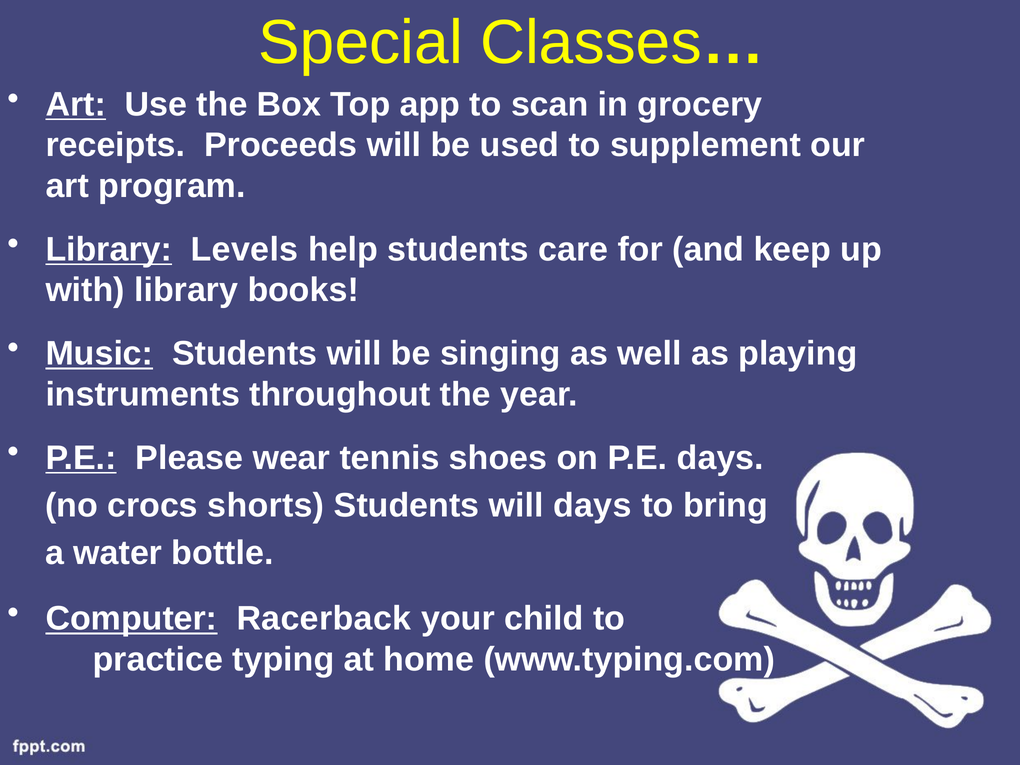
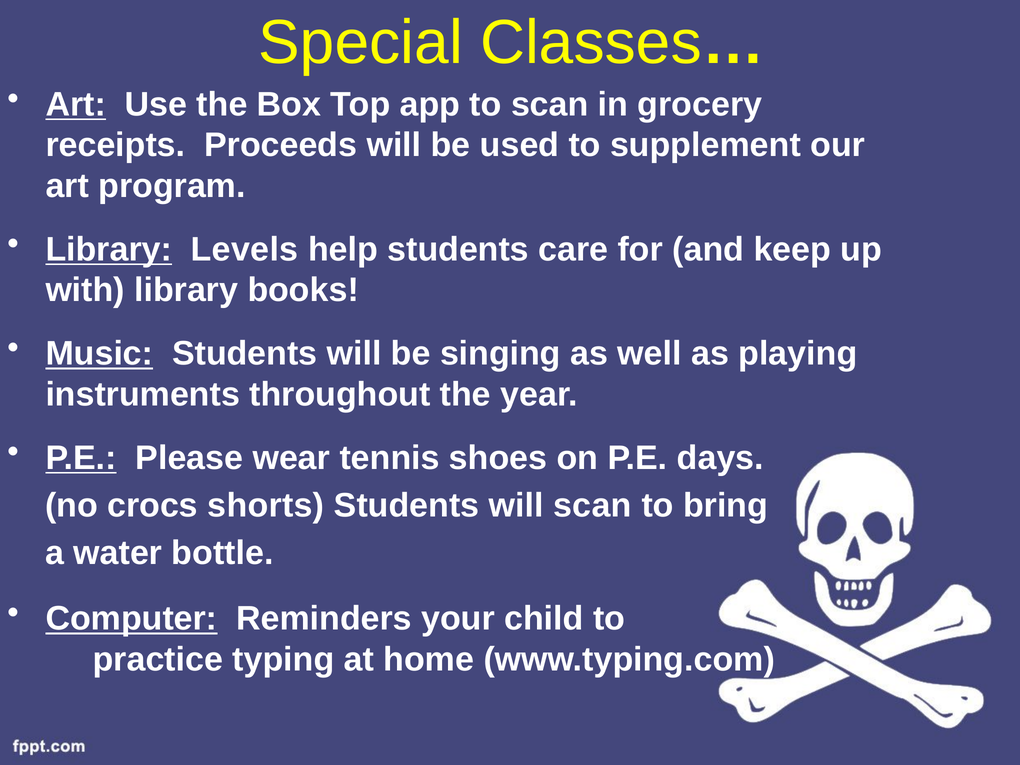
will days: days -> scan
Racerback: Racerback -> Reminders
